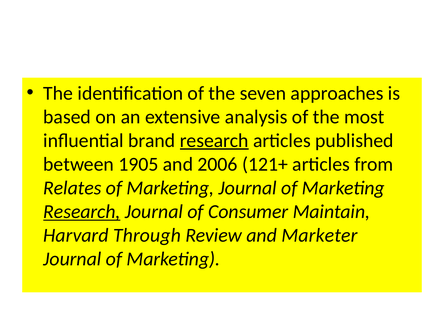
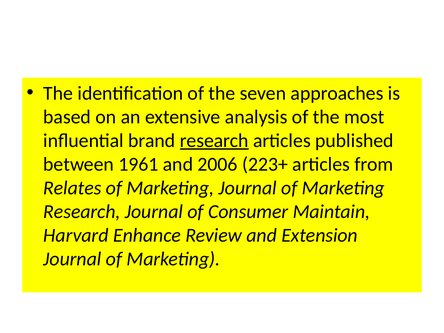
1905: 1905 -> 1961
121+: 121+ -> 223+
Research at (82, 212) underline: present -> none
Through: Through -> Enhance
Marketer: Marketer -> Extension
